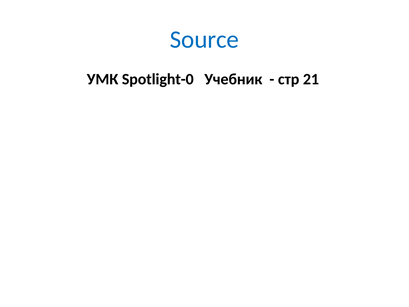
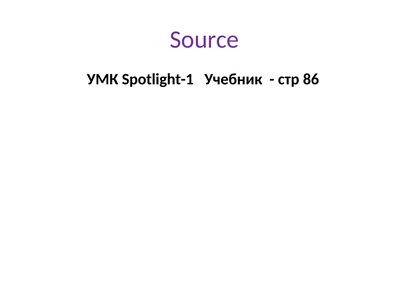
Source colour: blue -> purple
Spotlight-0: Spotlight-0 -> Spotlight-1
21: 21 -> 86
